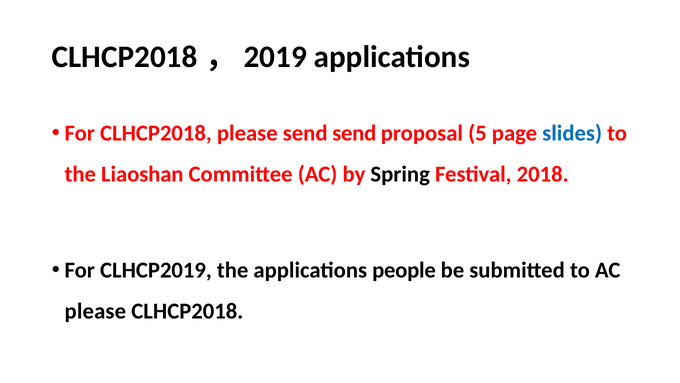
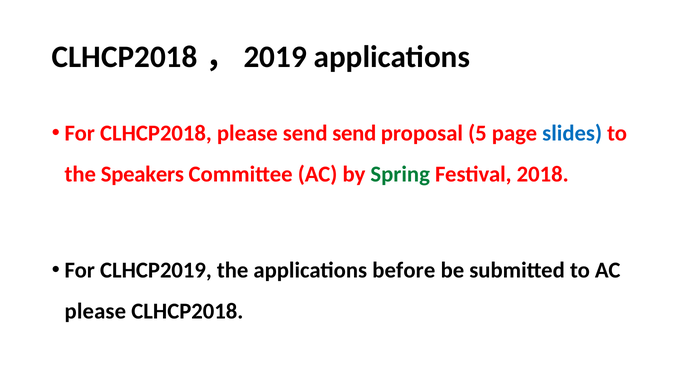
Liaoshan: Liaoshan -> Speakers
Spring colour: black -> green
people: people -> before
